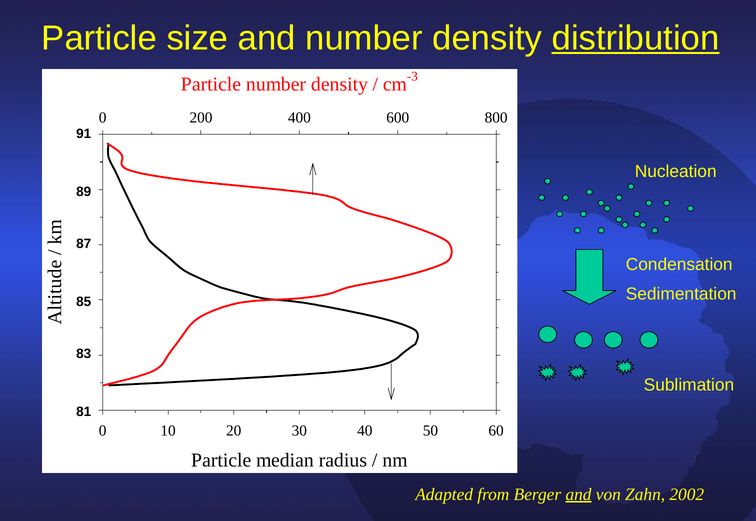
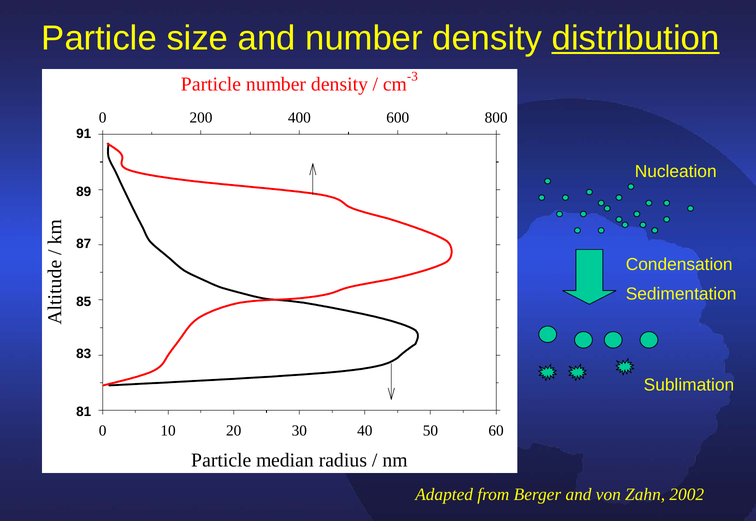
and at (579, 494) underline: present -> none
